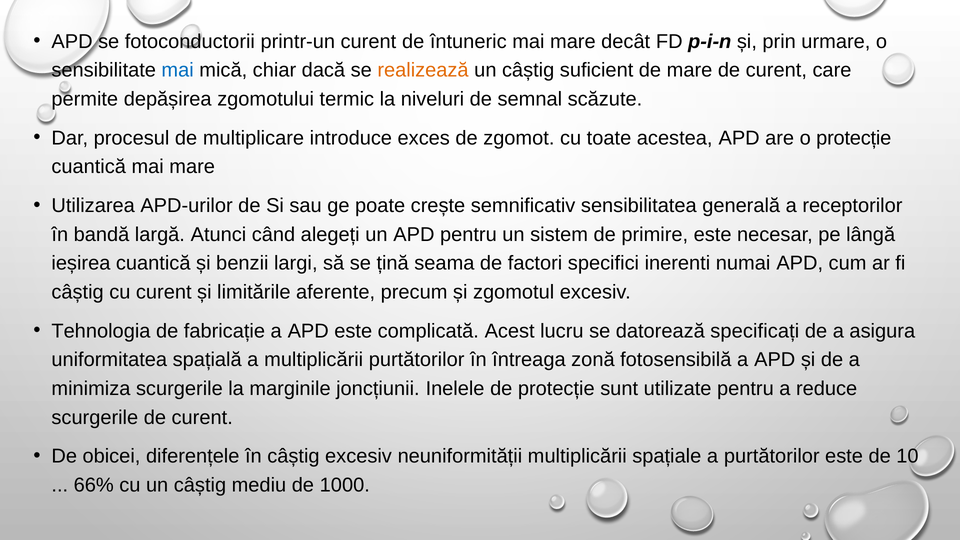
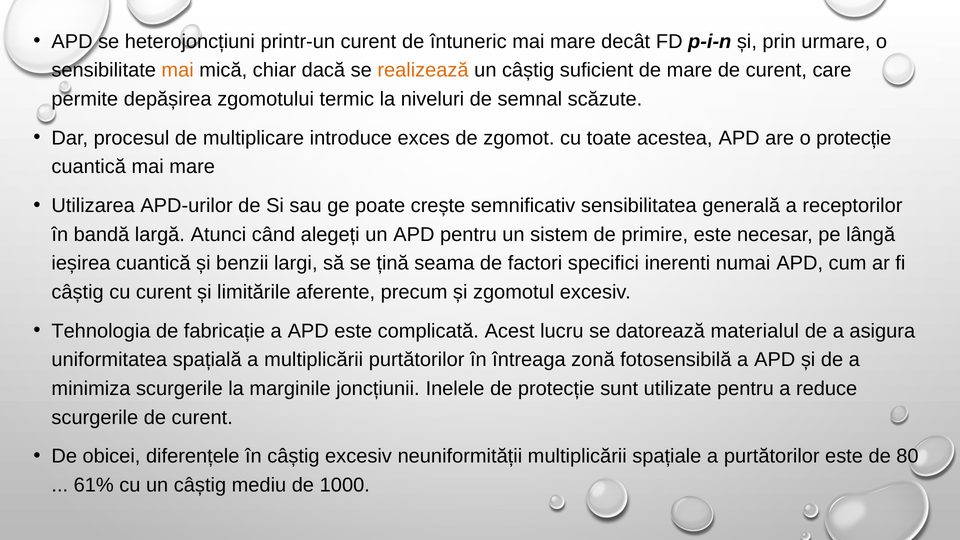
fotoconductorii: fotoconductorii -> heterojoncțiuni
mai at (178, 70) colour: blue -> orange
specificați: specificați -> materialul
10: 10 -> 80
66%: 66% -> 61%
